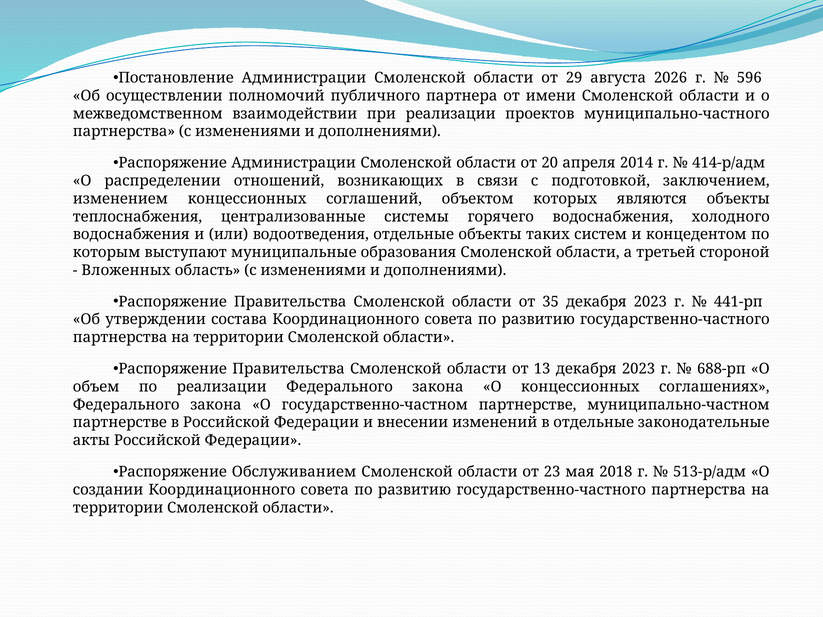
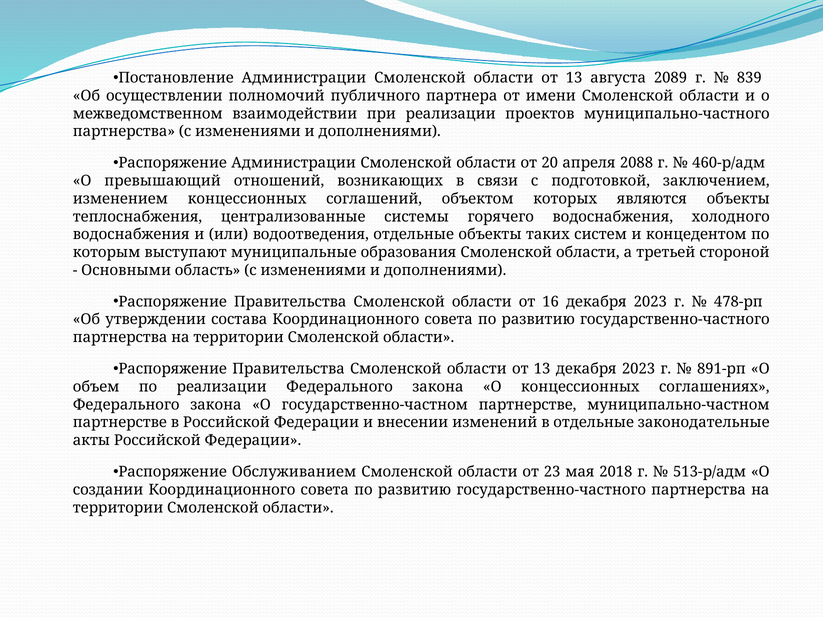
29 at (574, 78): 29 -> 13
2026: 2026 -> 2089
596: 596 -> 839
2014: 2014 -> 2088
414-р/адм: 414-р/адм -> 460-р/адм
распределении: распределении -> превышающий
Вложенных: Вложенных -> Основными
35: 35 -> 16
441-рп: 441-рп -> 478-рп
688-рп: 688-рп -> 891-рп
